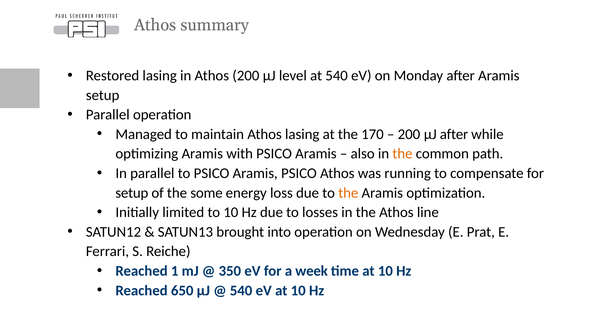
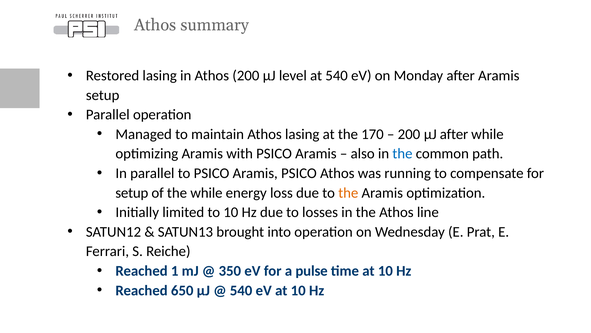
the at (402, 153) colour: orange -> blue
the some: some -> while
week: week -> pulse
